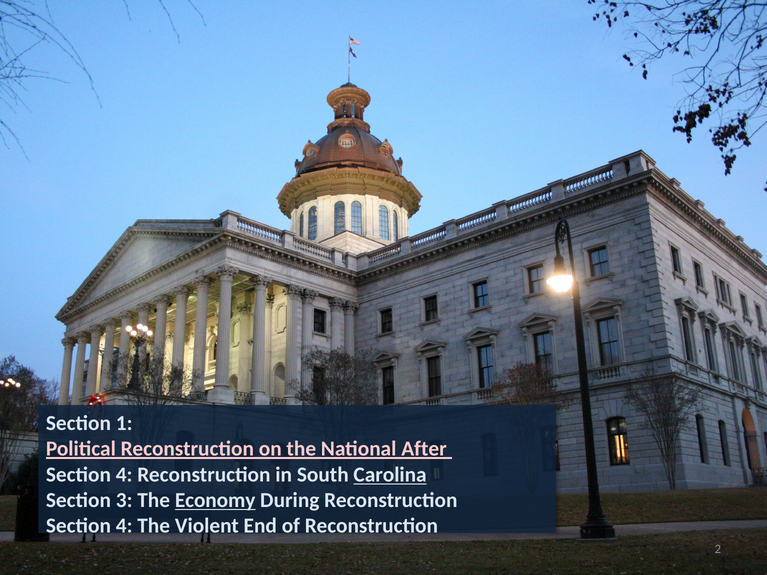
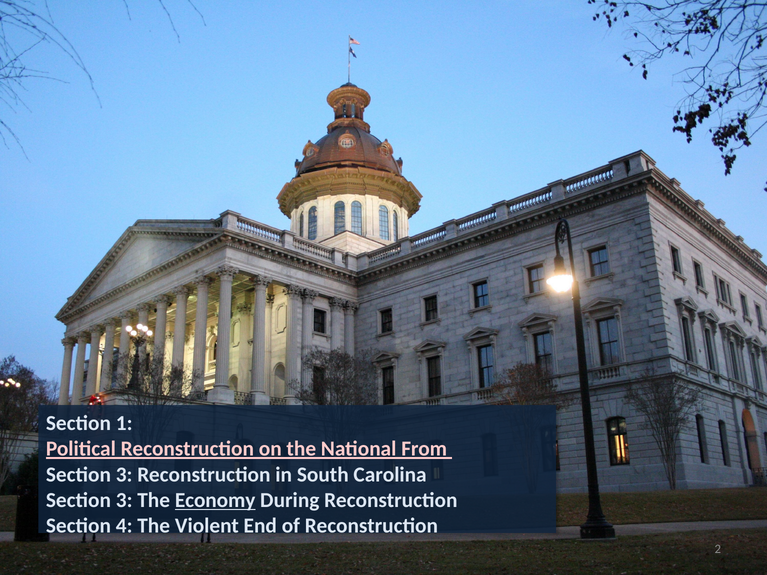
After: After -> From
4 at (124, 475): 4 -> 3
Carolina underline: present -> none
